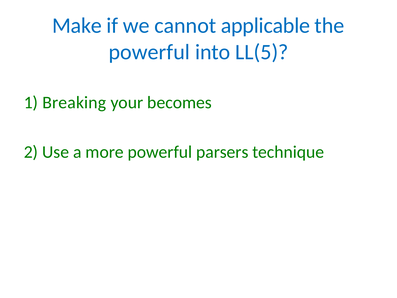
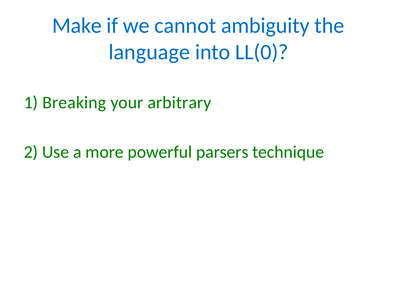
applicable: applicable -> ambiguity
powerful at (149, 52): powerful -> language
LL(5: LL(5 -> LL(0
becomes: becomes -> arbitrary
